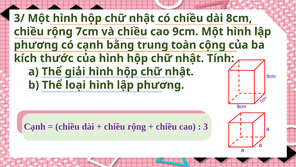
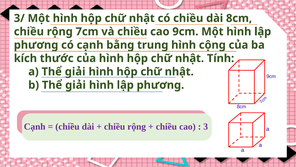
toàn at (184, 45): toàn -> hình
b Thể loại: loại -> giải
